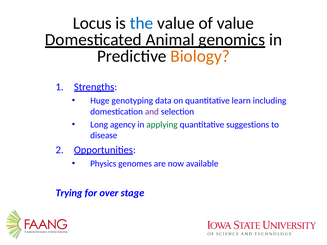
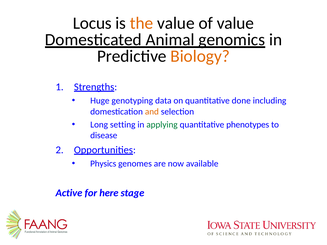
the colour: blue -> orange
learn: learn -> done
and colour: purple -> orange
agency: agency -> setting
suggestions: suggestions -> phenotypes
Trying: Trying -> Active
over: over -> here
